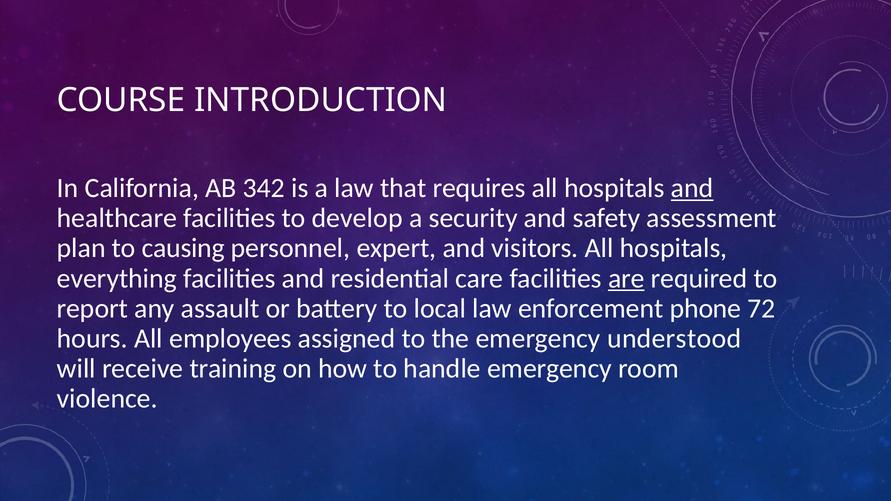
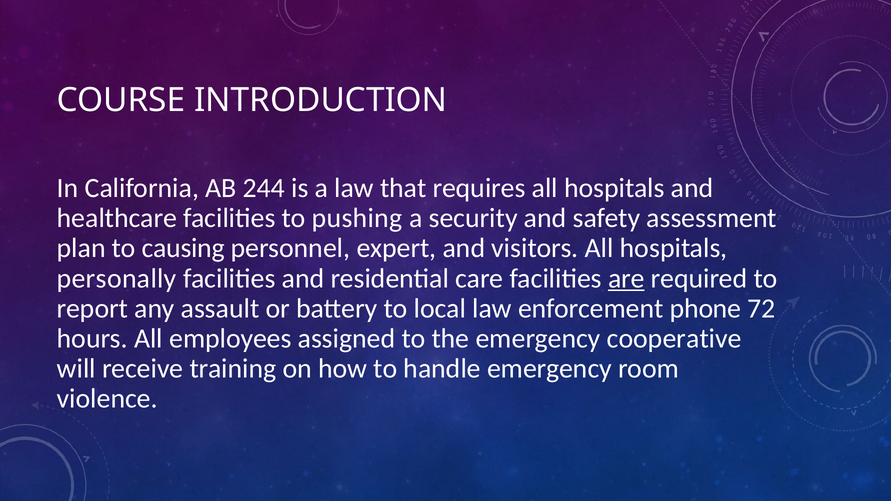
342: 342 -> 244
and at (692, 188) underline: present -> none
develop: develop -> pushing
everything: everything -> personally
understood: understood -> cooperative
